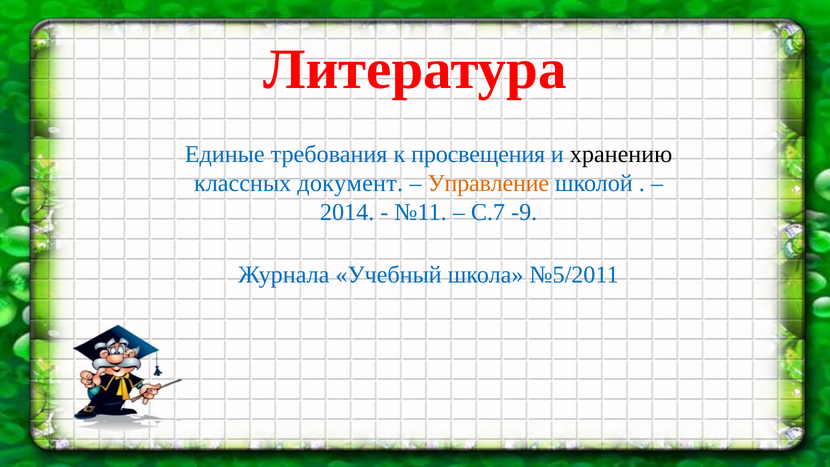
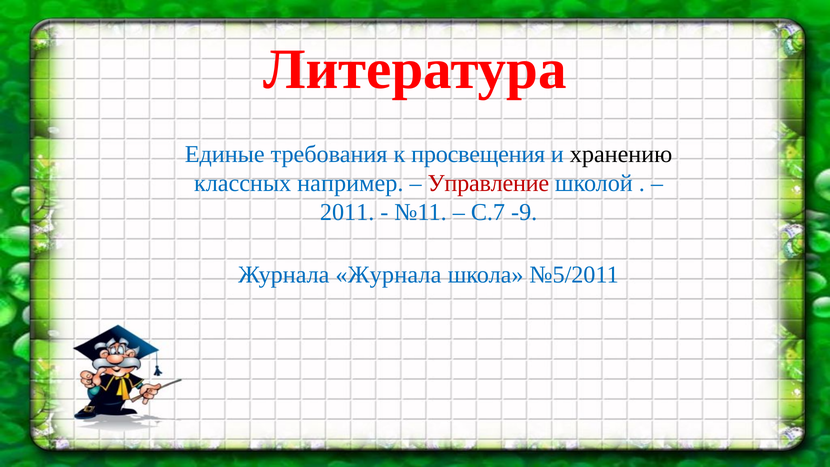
документ: документ -> например
Управление colour: orange -> red
2014: 2014 -> 2011
Журнала Учебный: Учебный -> Журнала
